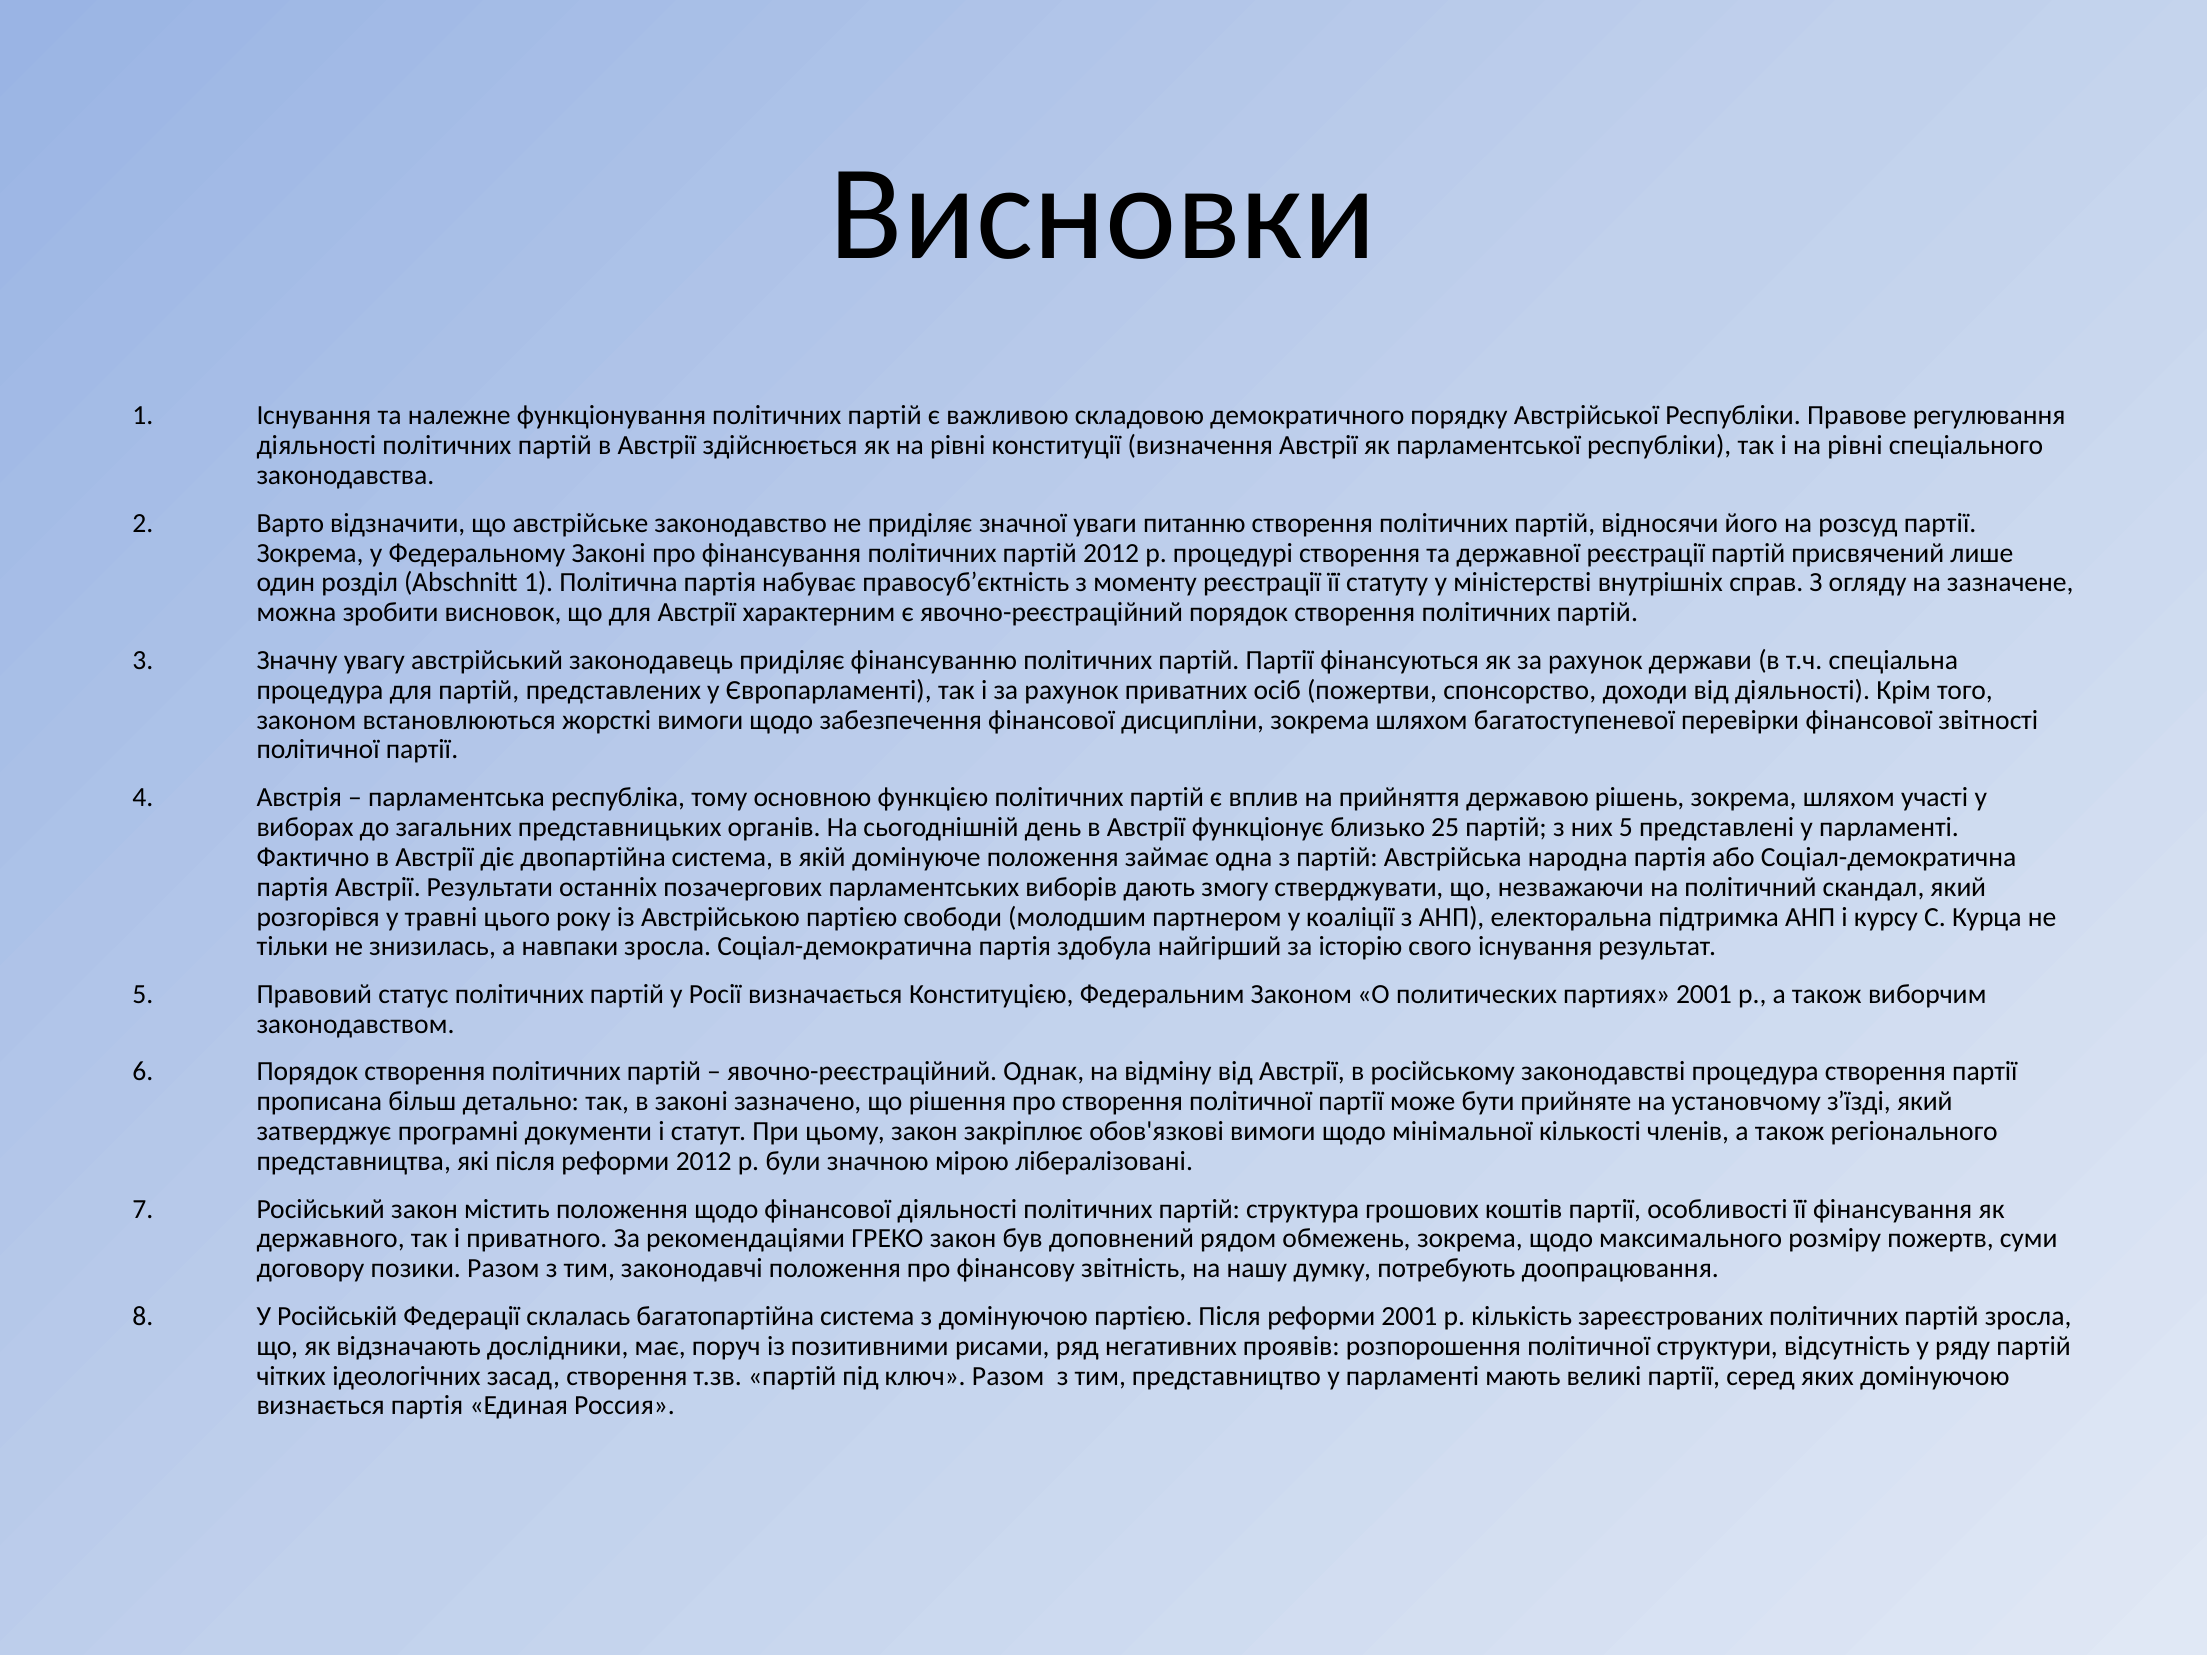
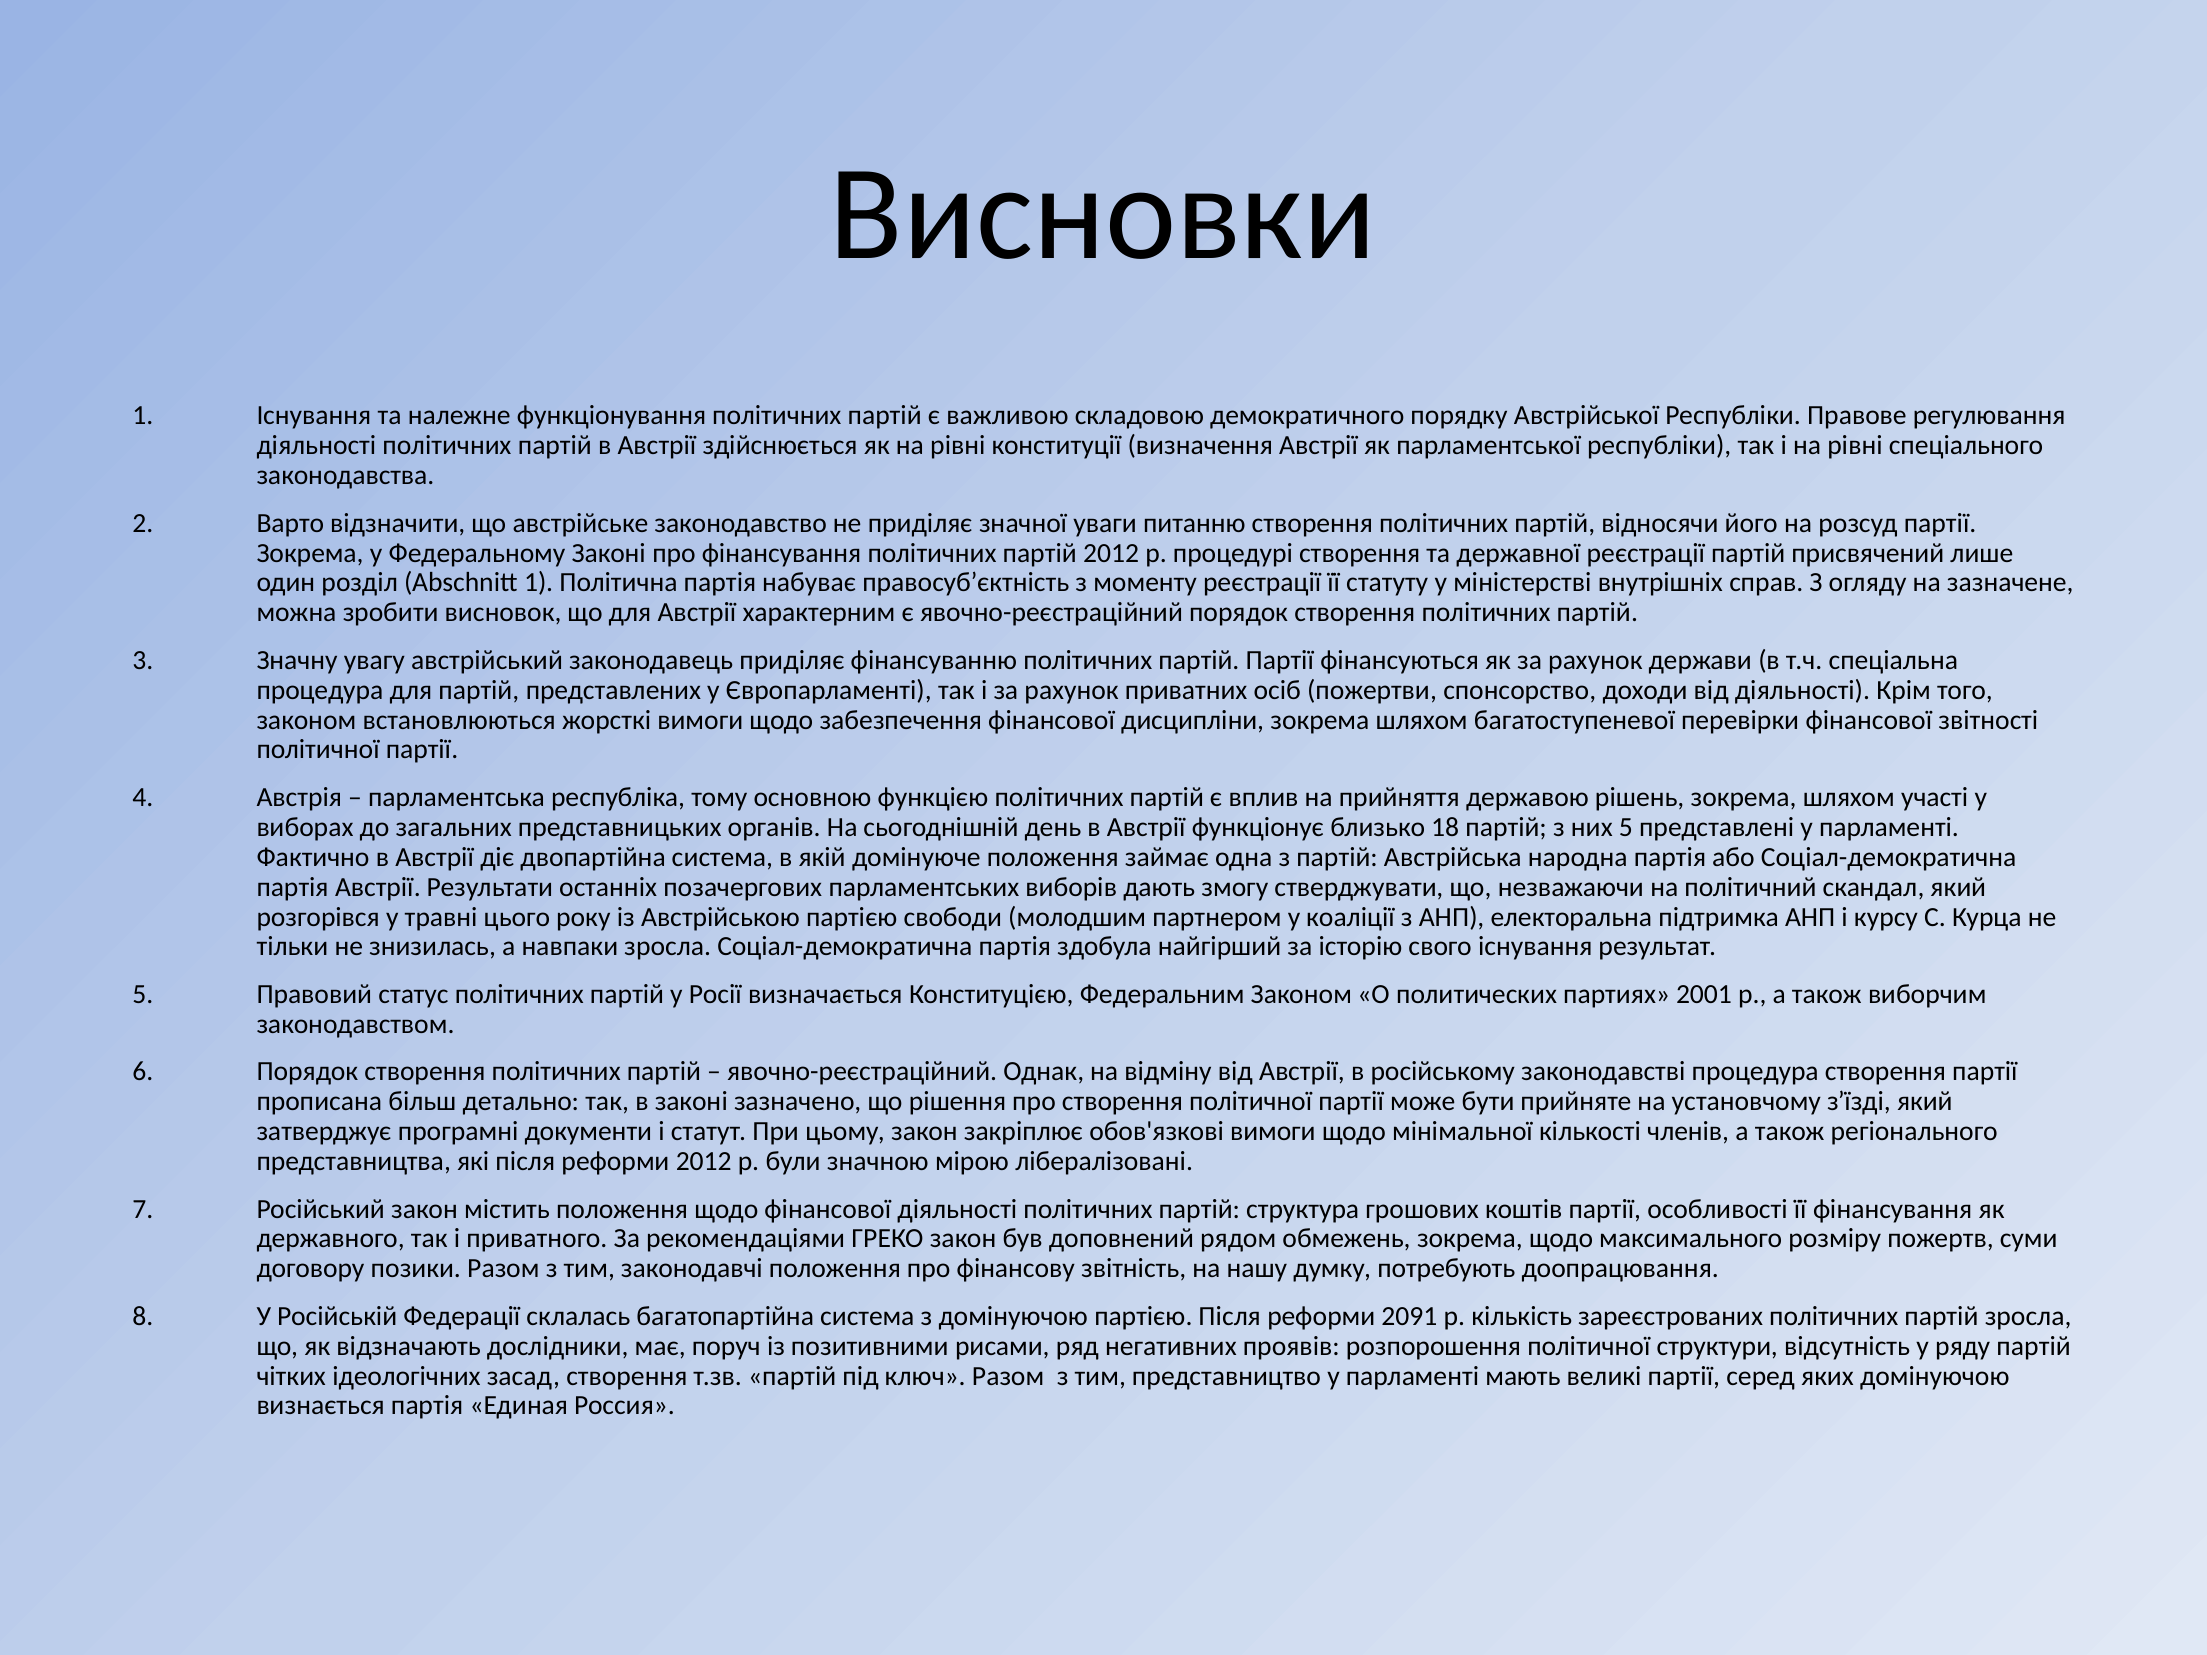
25: 25 -> 18
реформи 2001: 2001 -> 2091
